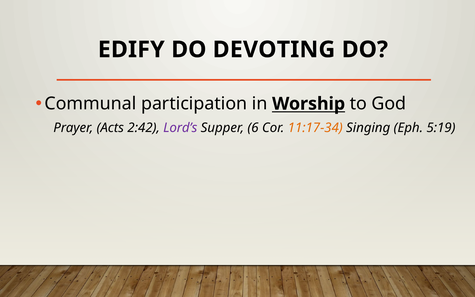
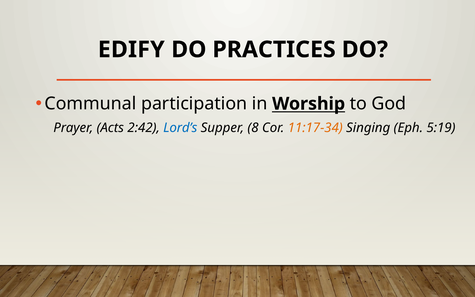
DEVOTING: DEVOTING -> PRACTICES
Lord’s colour: purple -> blue
6: 6 -> 8
